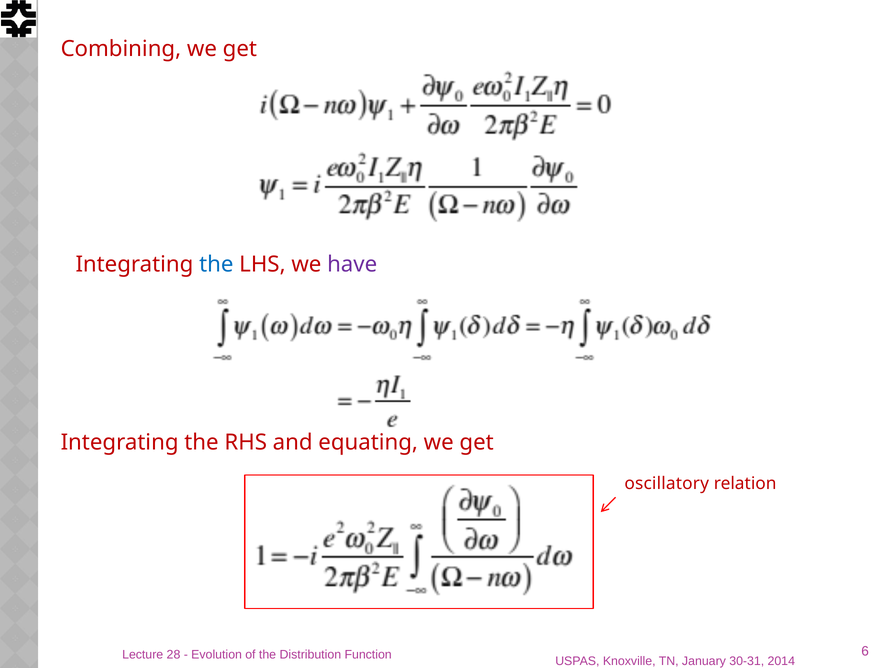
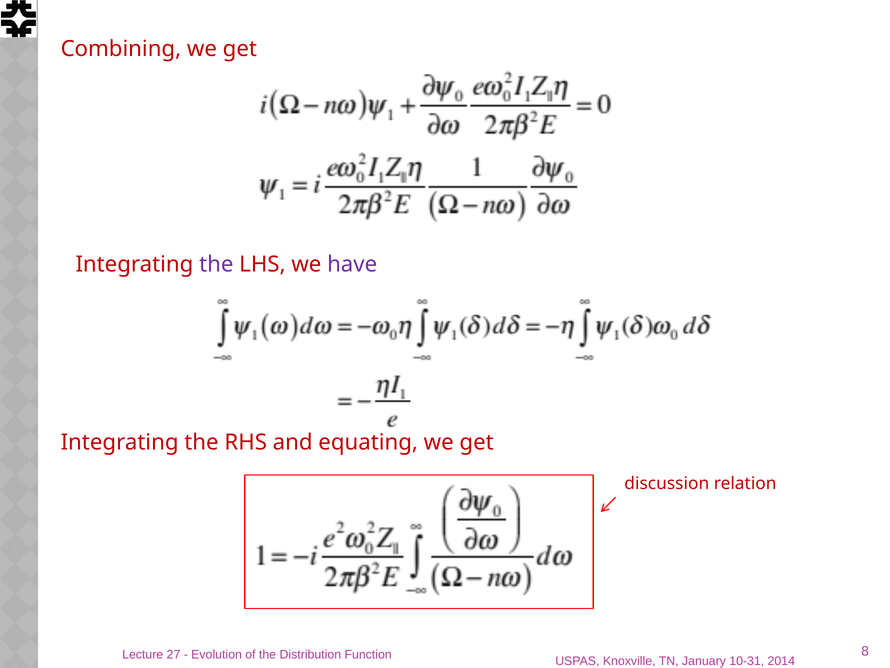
the at (216, 264) colour: blue -> purple
oscillatory: oscillatory -> discussion
28: 28 -> 27
6: 6 -> 8
30-31: 30-31 -> 10-31
